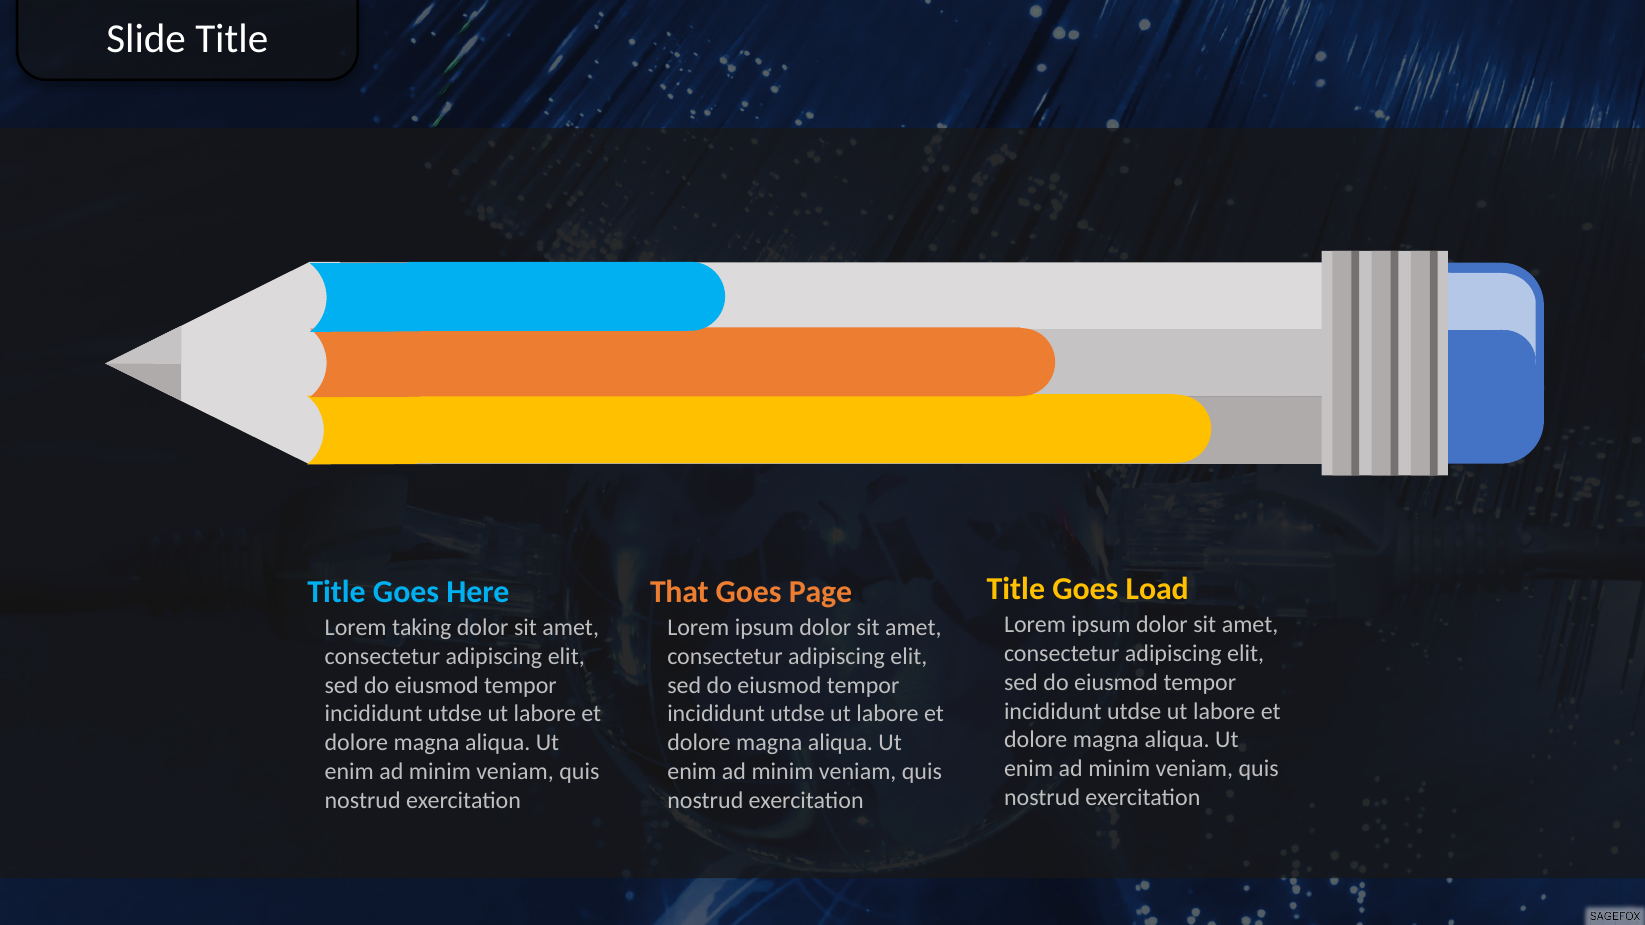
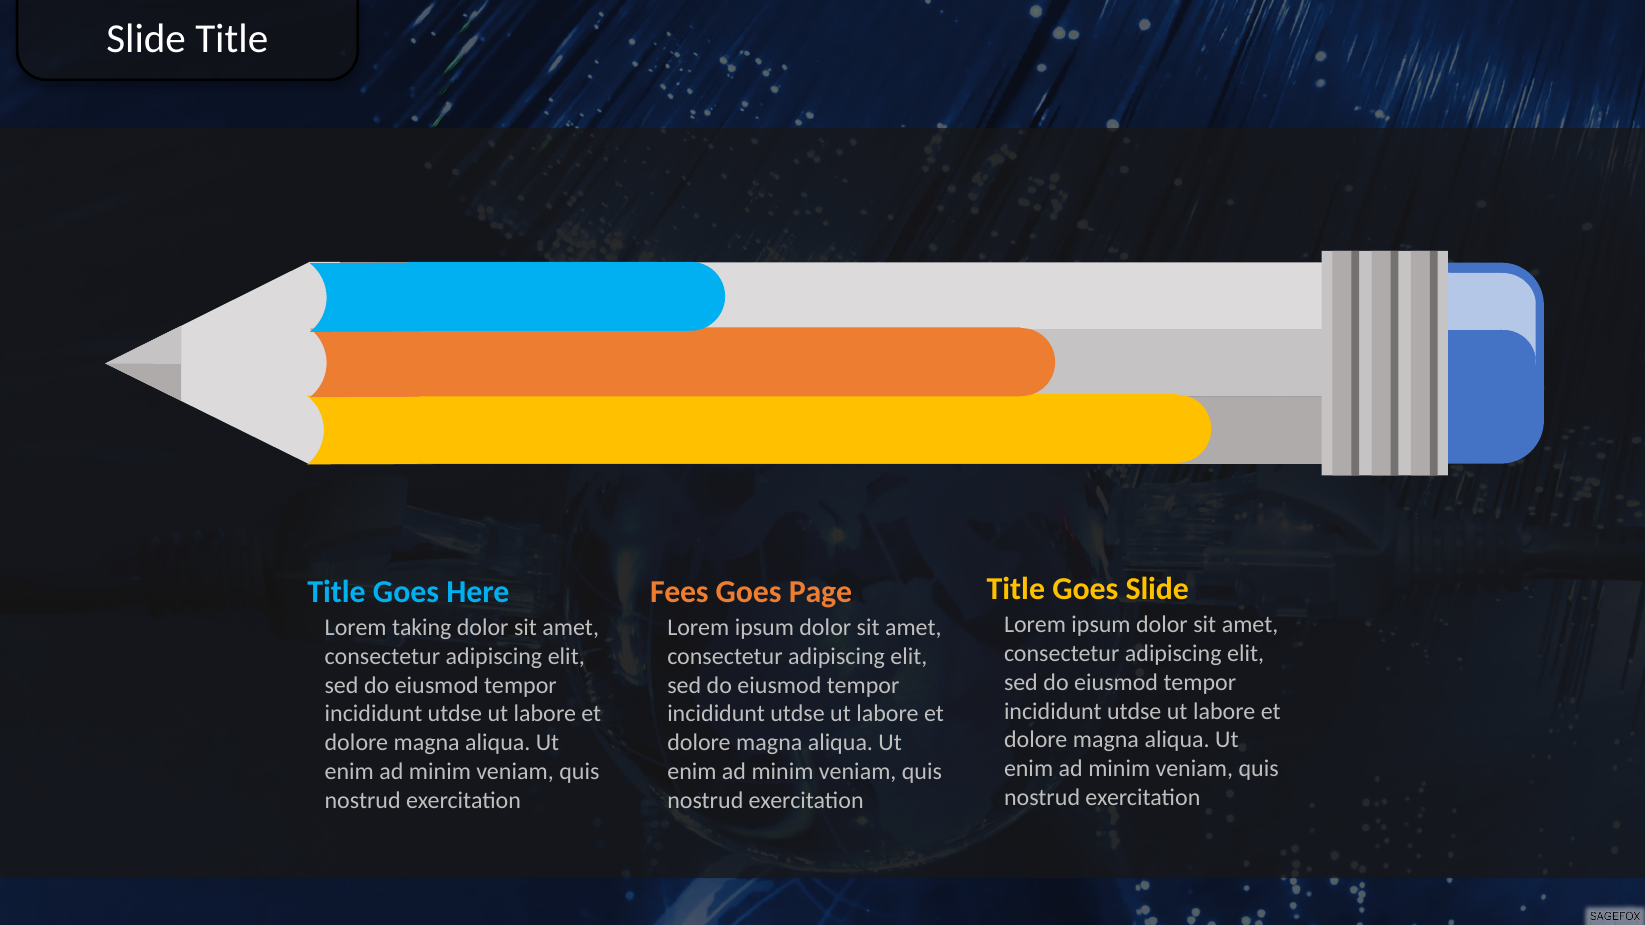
Goes Load: Load -> Slide
That: That -> Fees
